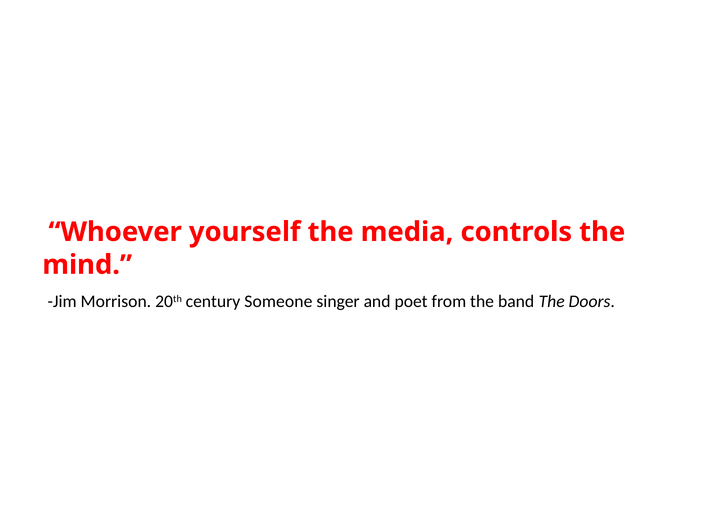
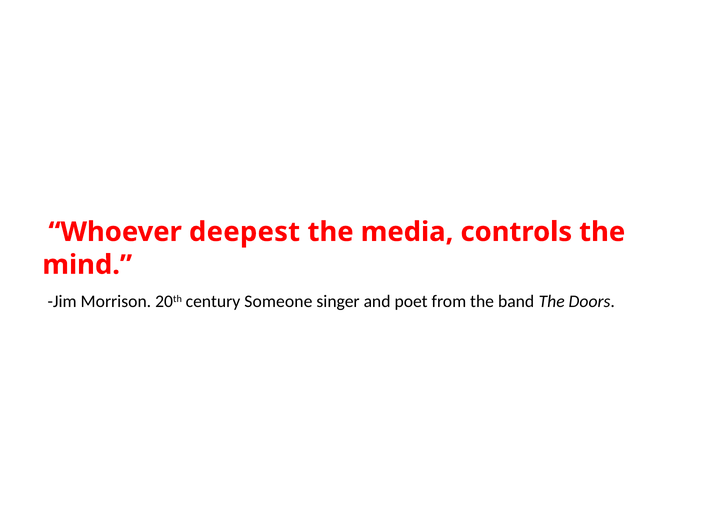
yourself: yourself -> deepest
